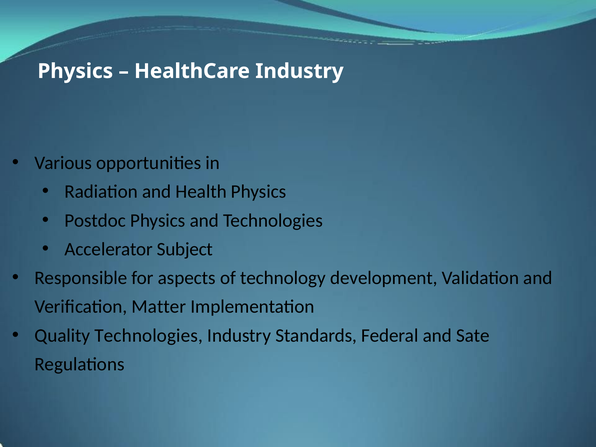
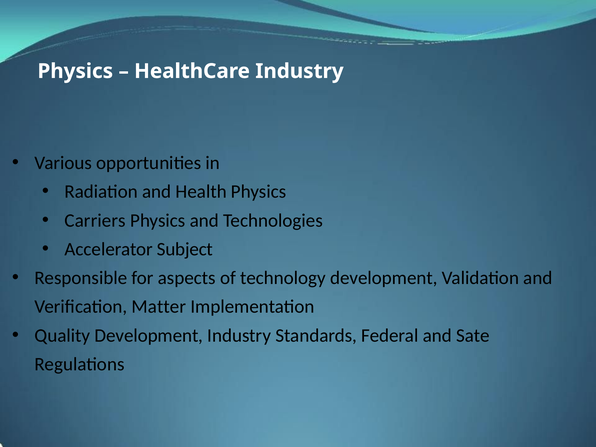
Postdoc: Postdoc -> Carriers
Quality Technologies: Technologies -> Development
